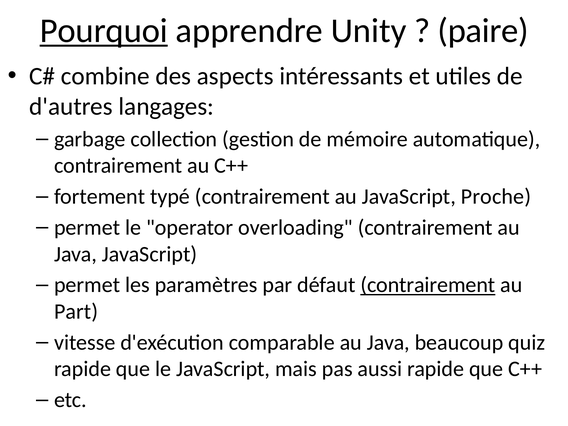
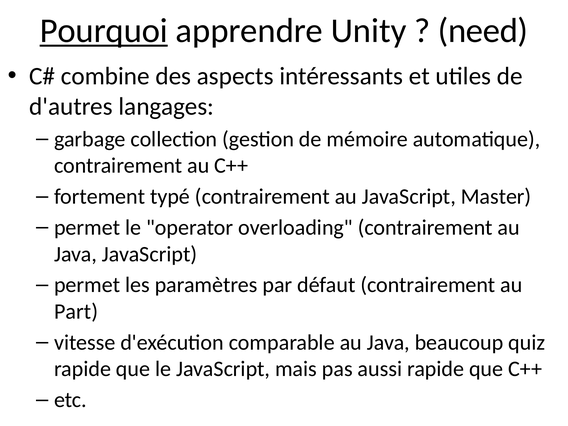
paire: paire -> need
Proche: Proche -> Master
contrairement at (428, 285) underline: present -> none
